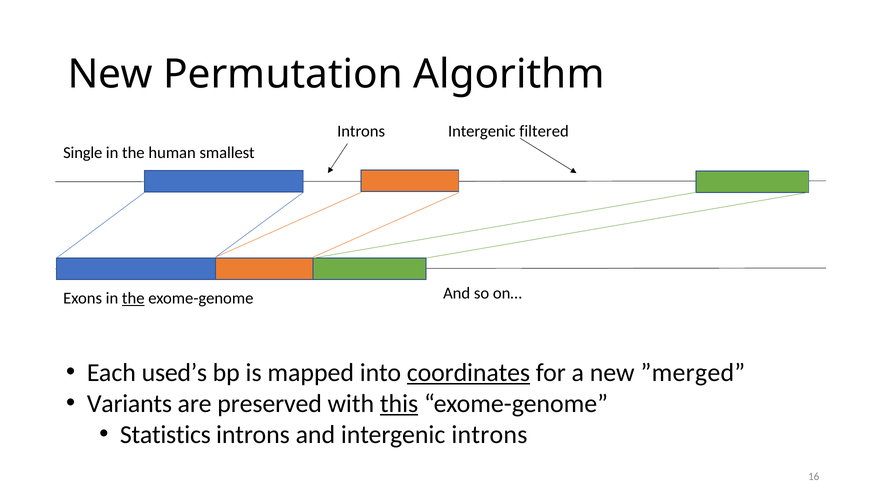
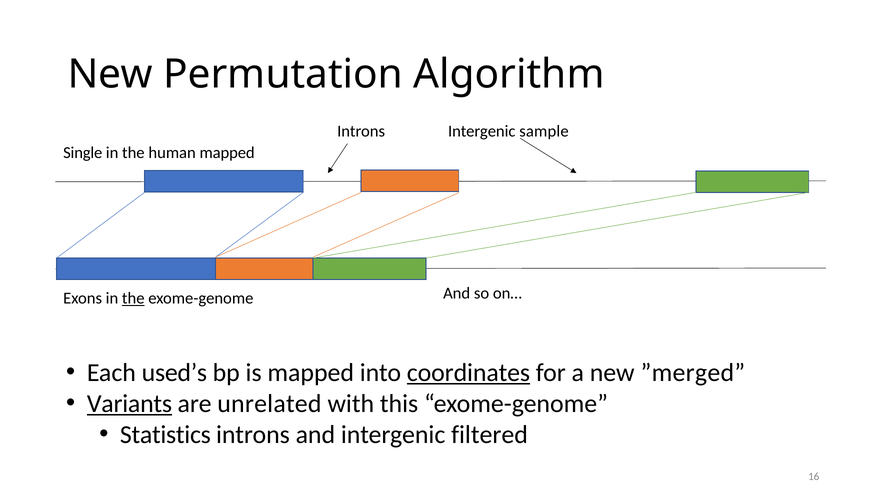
filtered: filtered -> sample
human smallest: smallest -> mapped
Variants underline: none -> present
preserved: preserved -> unrelated
this underline: present -> none
intergenic introns: introns -> filtered
